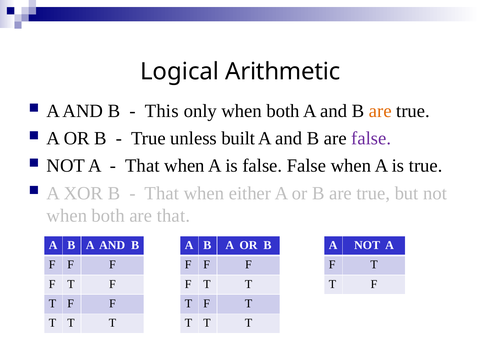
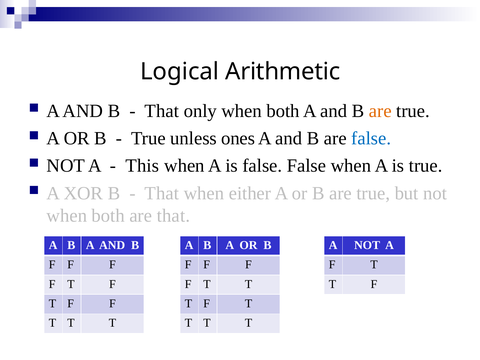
This at (162, 111): This -> That
built: built -> ones
false at (371, 138) colour: purple -> blue
That at (142, 166): That -> This
